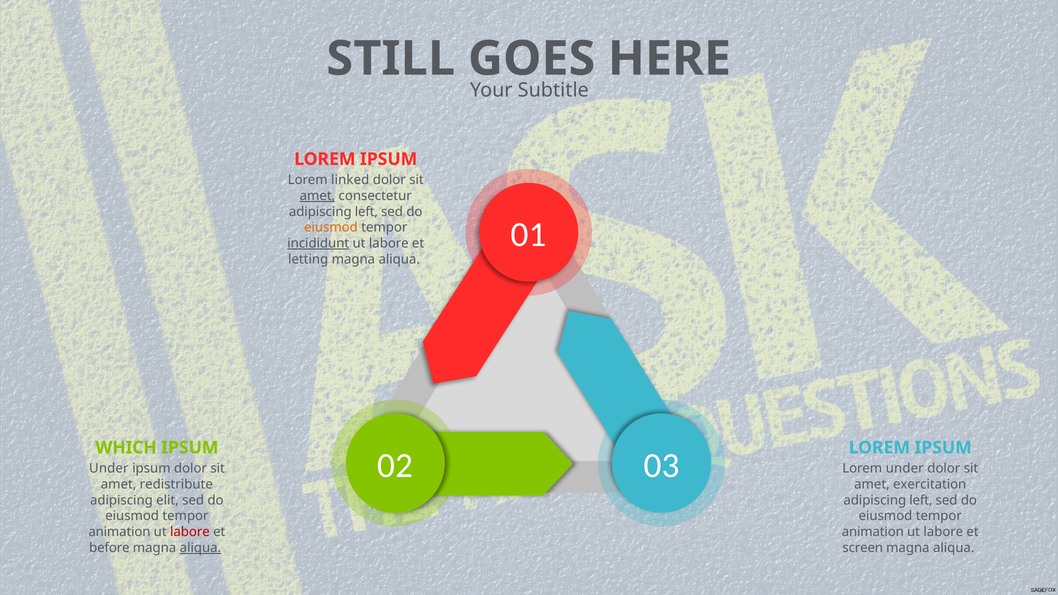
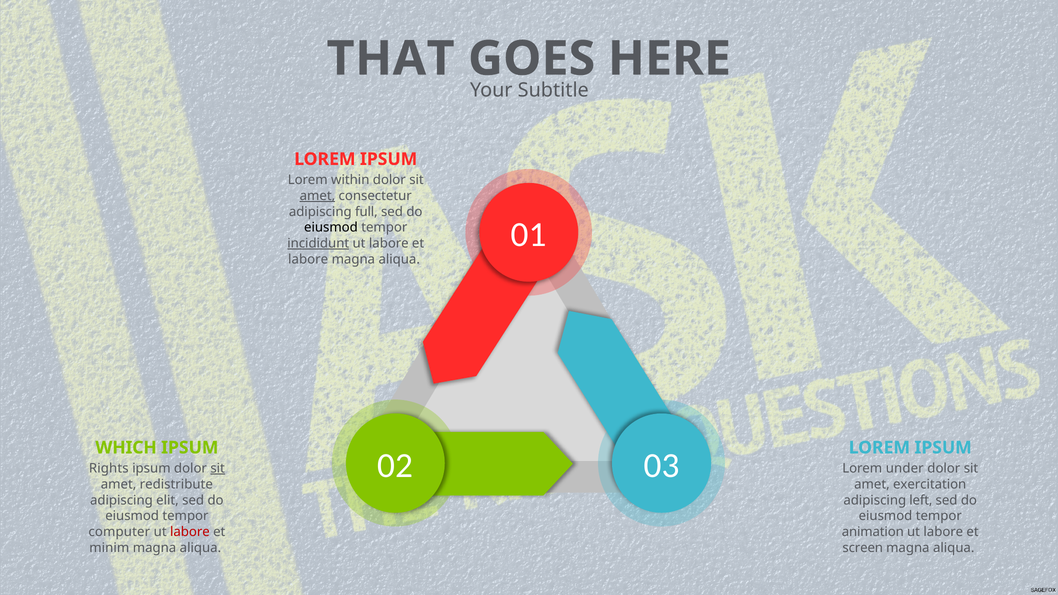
STILL: STILL -> THAT
linked: linked -> within
left at (366, 212): left -> full
eiusmod at (331, 228) colour: orange -> black
letting at (308, 259): letting -> labore
Under at (109, 469): Under -> Rights
sit at (218, 469) underline: none -> present
animation at (119, 532): animation -> computer
before: before -> minim
aliqua at (200, 548) underline: present -> none
